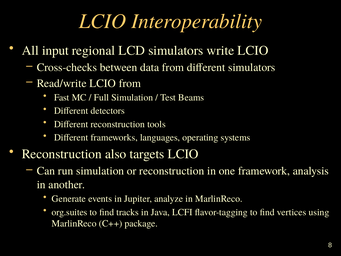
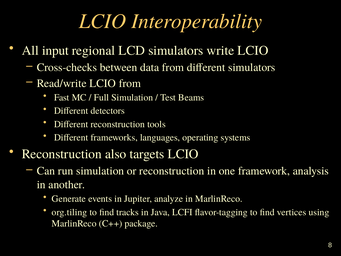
org.suites: org.suites -> org.tiling
